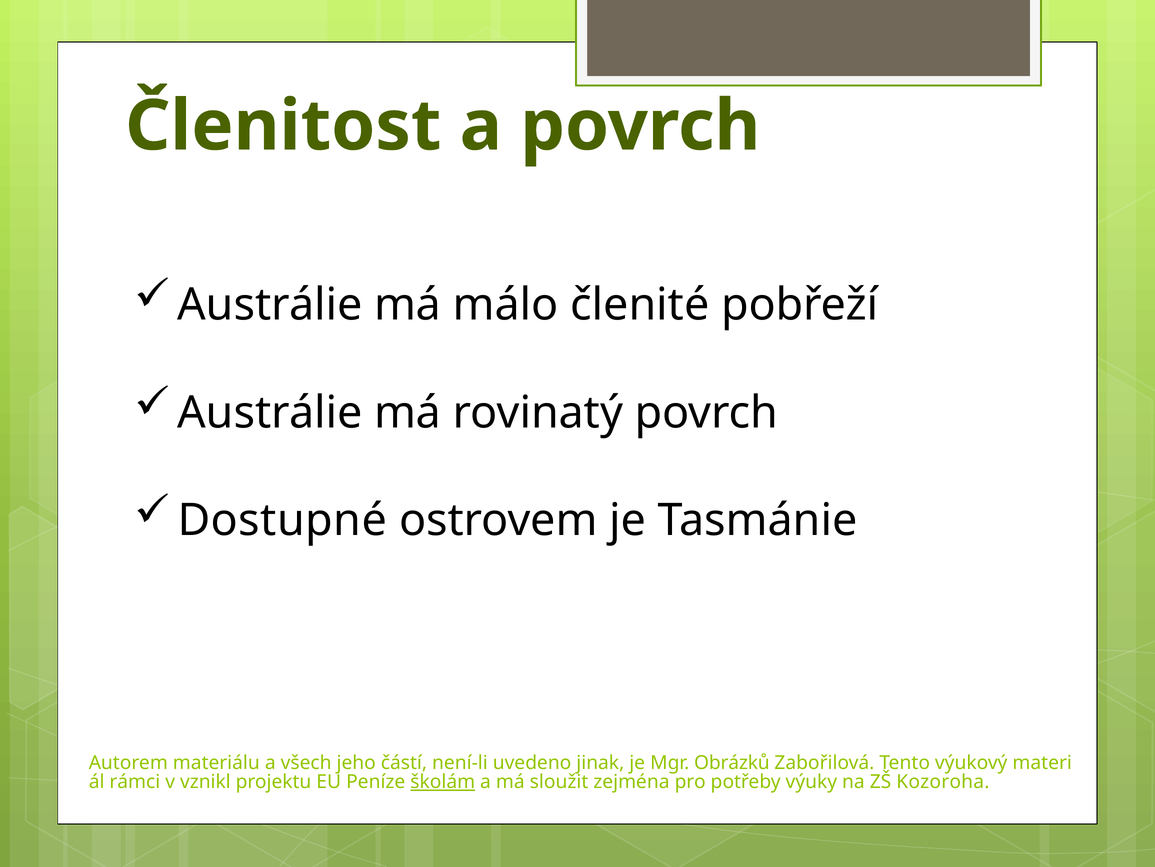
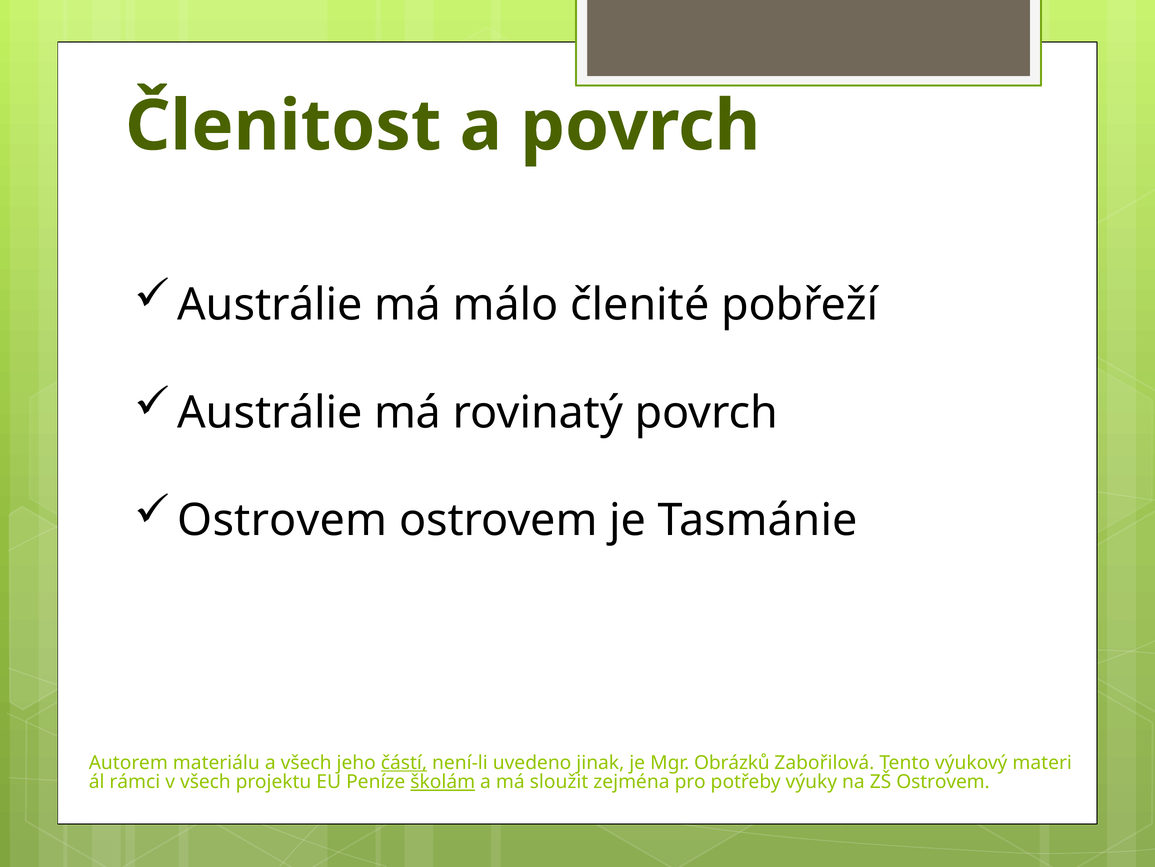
Dostupné at (282, 520): Dostupné -> Ostrovem
částí underline: none -> present
v vznikl: vznikl -> všech
ZŠ Kozoroha: Kozoroha -> Ostrovem
